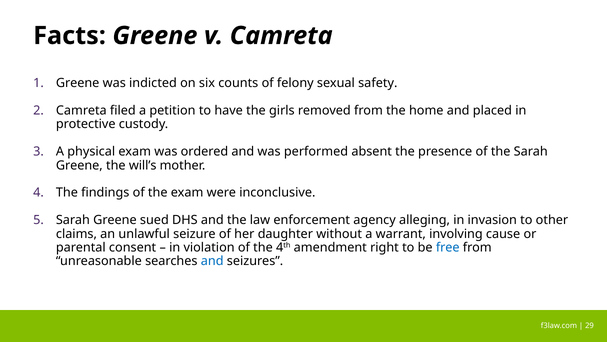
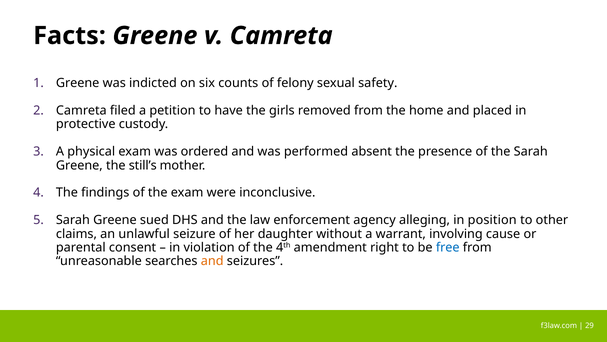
will’s: will’s -> still’s
invasion: invasion -> position
and at (212, 261) colour: blue -> orange
